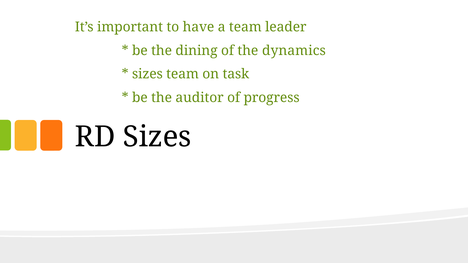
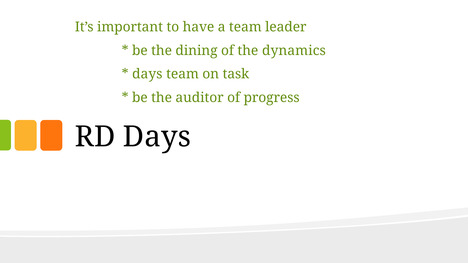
sizes at (147, 74): sizes -> days
RD Sizes: Sizes -> Days
